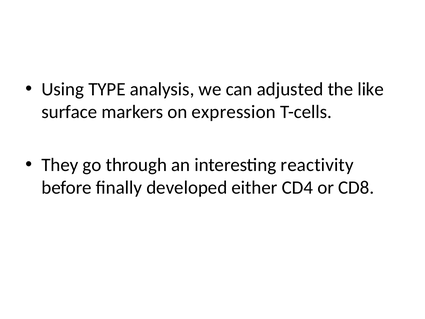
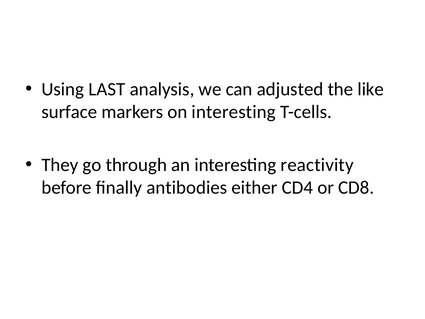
TYPE: TYPE -> LAST
on expression: expression -> interesting
developed: developed -> antibodies
